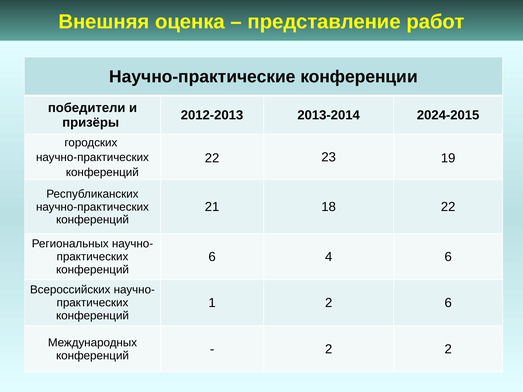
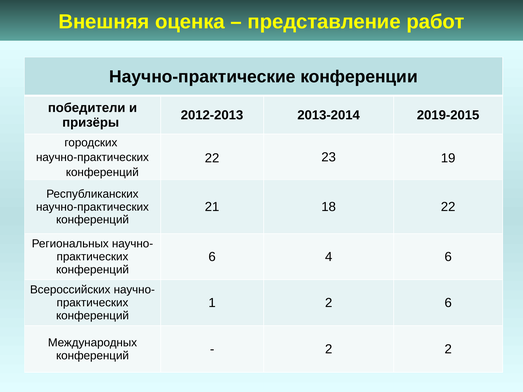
2024-2015: 2024-2015 -> 2019-2015
